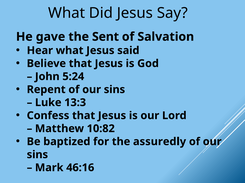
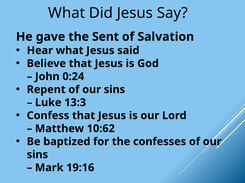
5:24: 5:24 -> 0:24
10:82: 10:82 -> 10:62
assuredly: assuredly -> confesses
46:16: 46:16 -> 19:16
